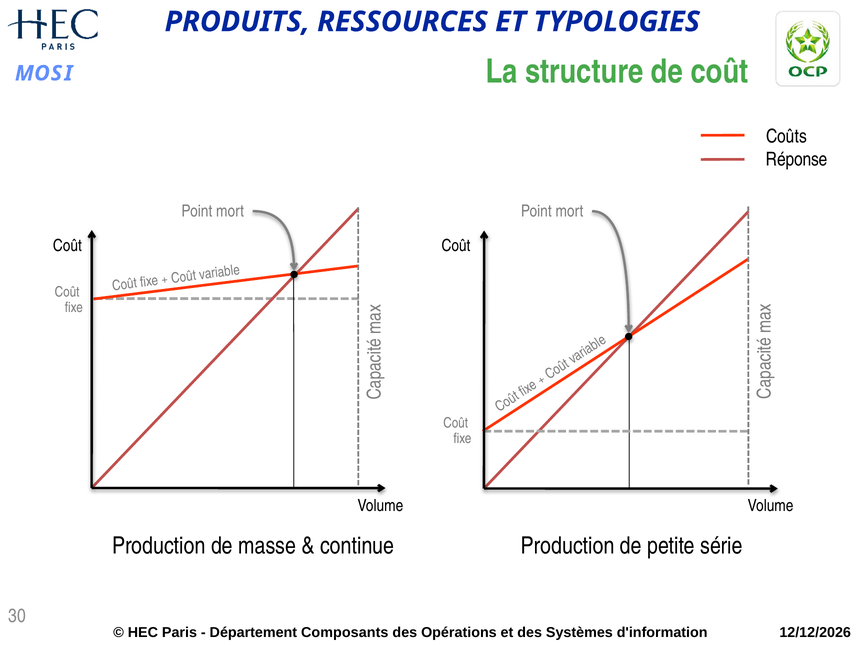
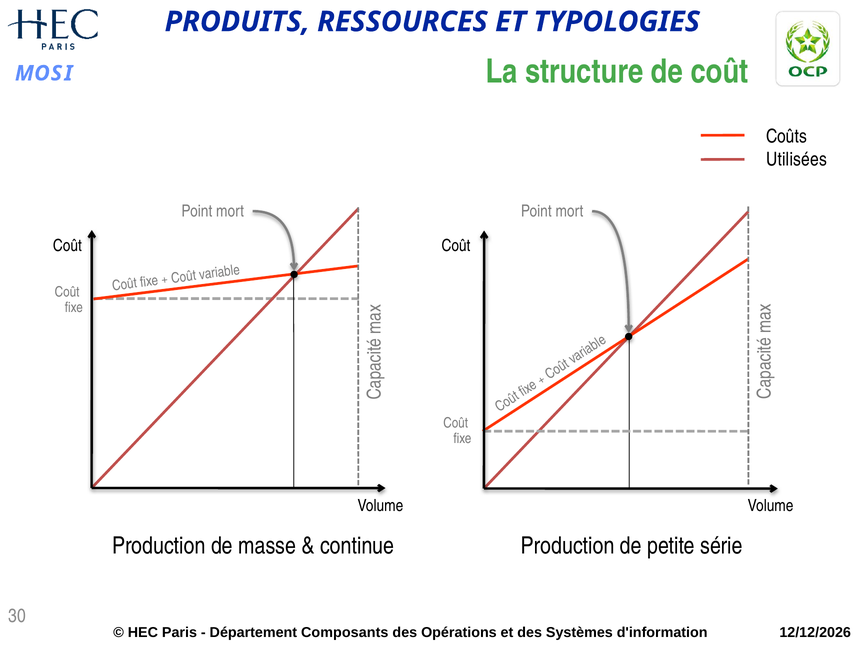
Réponse: Réponse -> Utilisées
